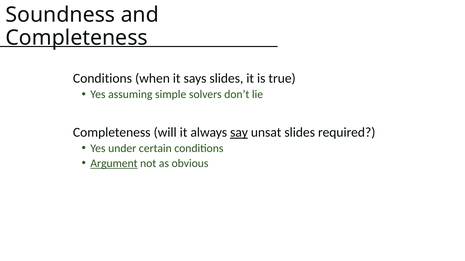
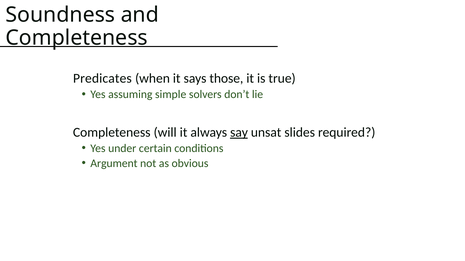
Conditions at (102, 79): Conditions -> Predicates
says slides: slides -> those
Argument underline: present -> none
